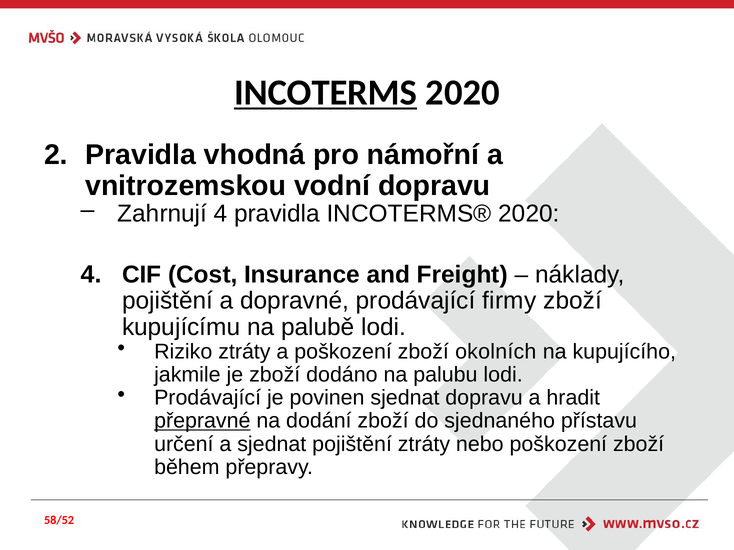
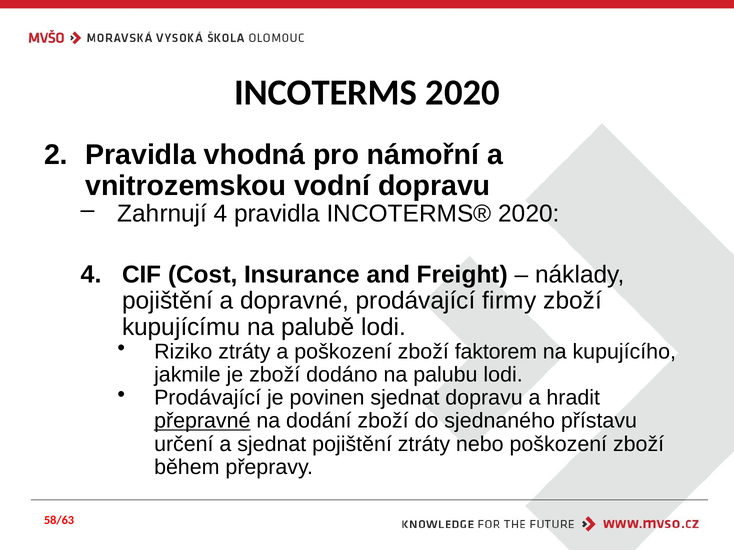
INCOTERMS underline: present -> none
okolních: okolních -> faktorem
58/52: 58/52 -> 58/63
